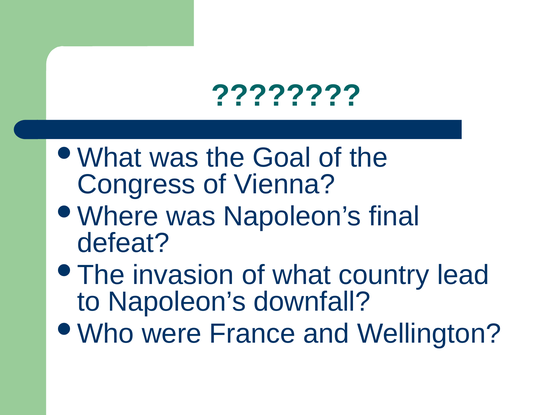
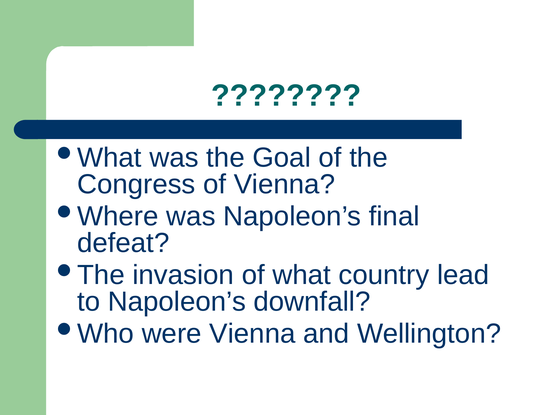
were France: France -> Vienna
